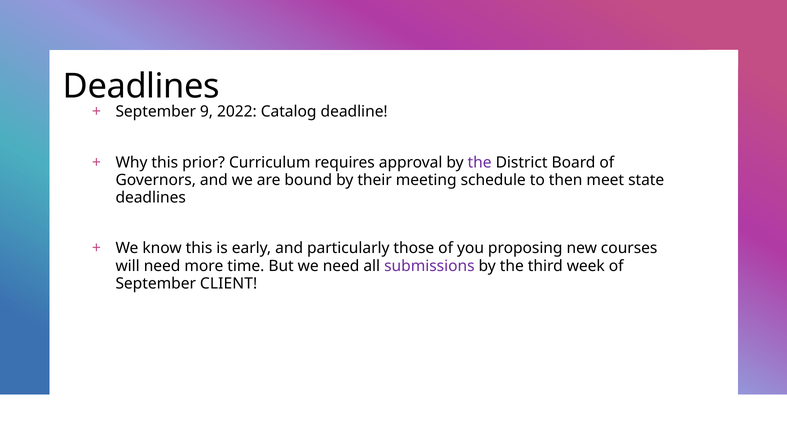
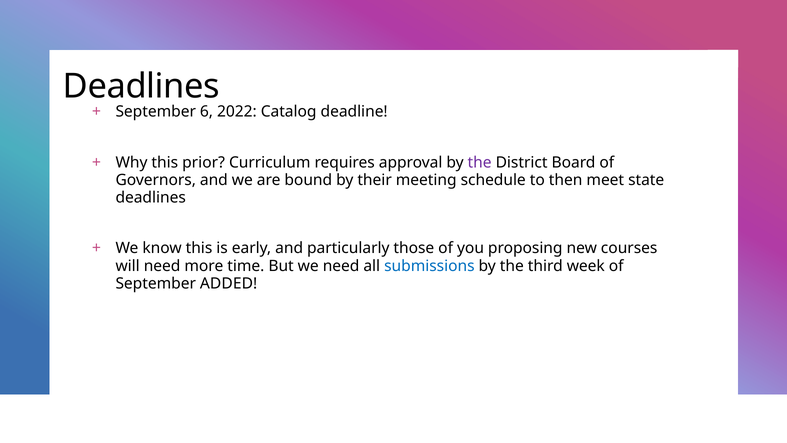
9: 9 -> 6
submissions colour: purple -> blue
CLIENT: CLIENT -> ADDED
